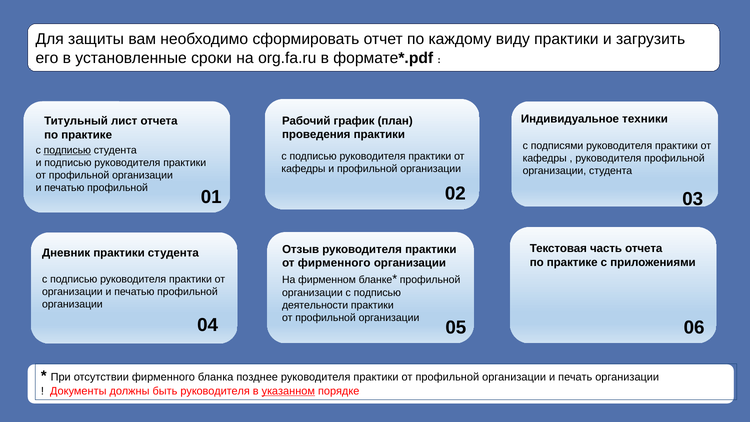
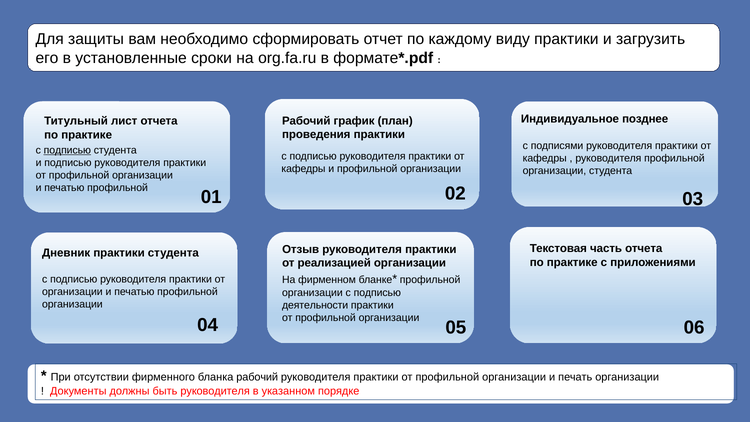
техники: техники -> позднее
от фирменного: фирменного -> реализацией
бланка позднее: позднее -> рабочий
указанном underline: present -> none
